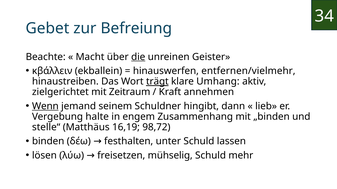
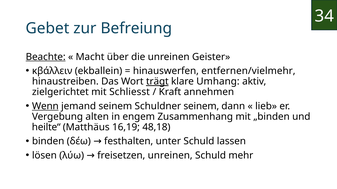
Beachte underline: none -> present
die underline: present -> none
Zeitraum: Zeitraum -> Schliesst
Schuldner hingibt: hingibt -> seinem
halte: halte -> alten
stelle“: stelle“ -> heilte“
98,72: 98,72 -> 48,18
freisetzen mühselig: mühselig -> unreinen
